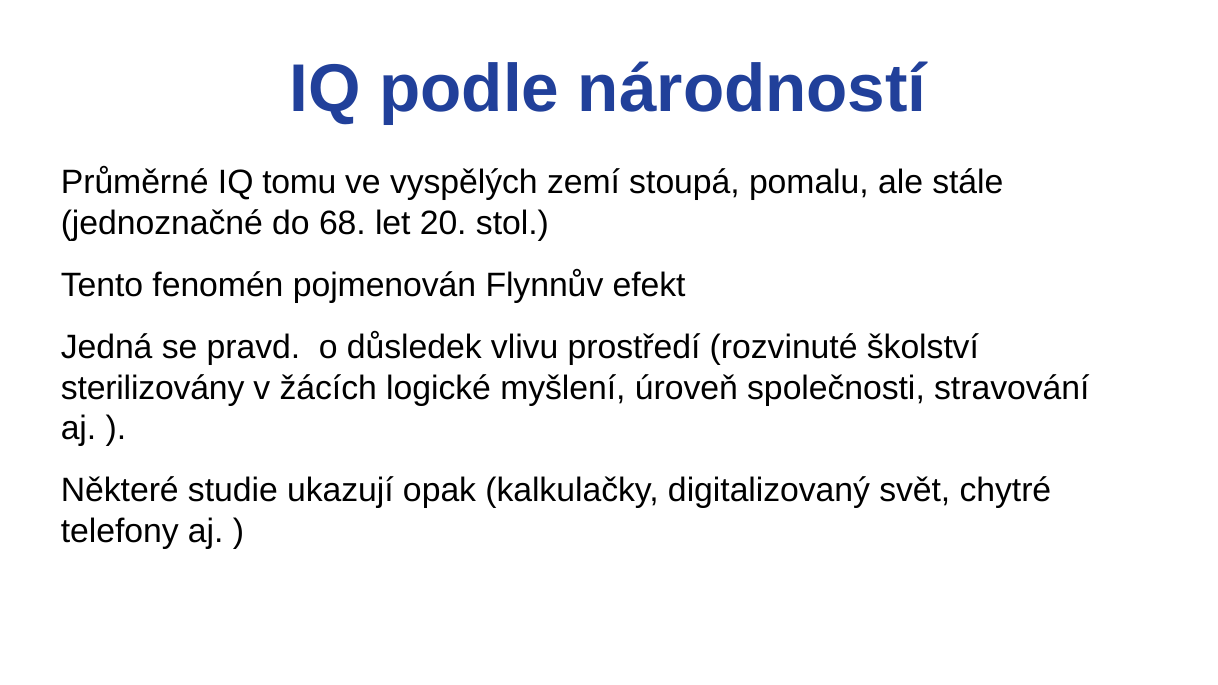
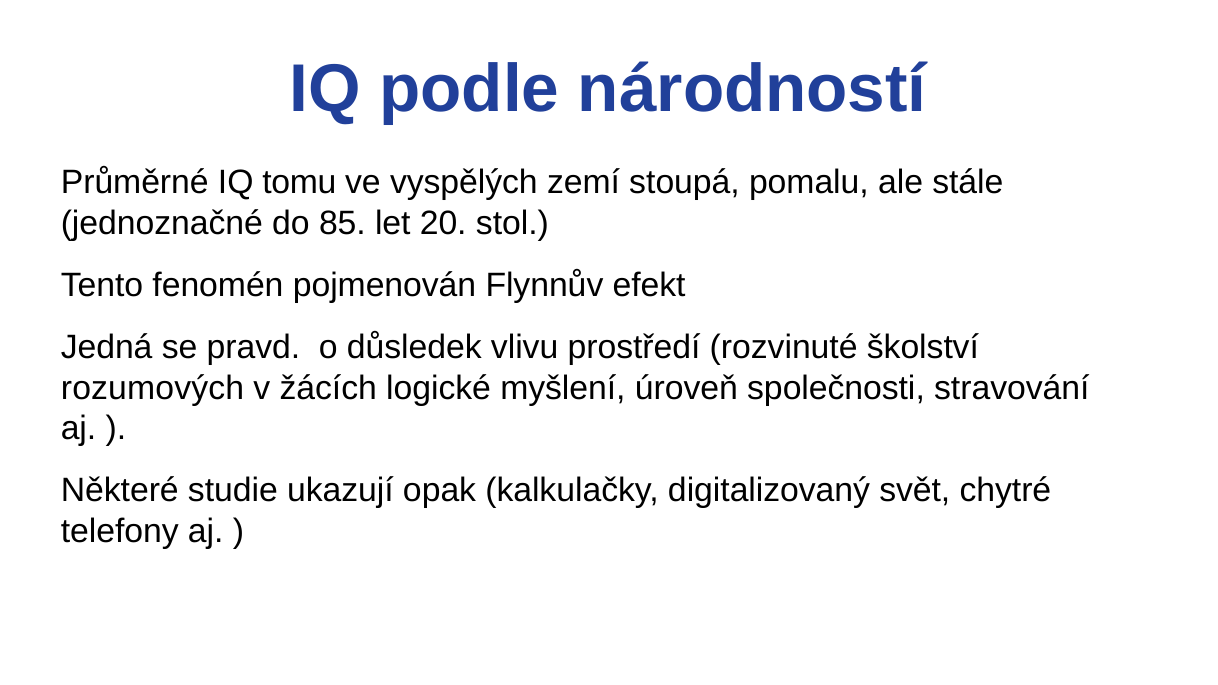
68: 68 -> 85
sterilizovány: sterilizovány -> rozumových
